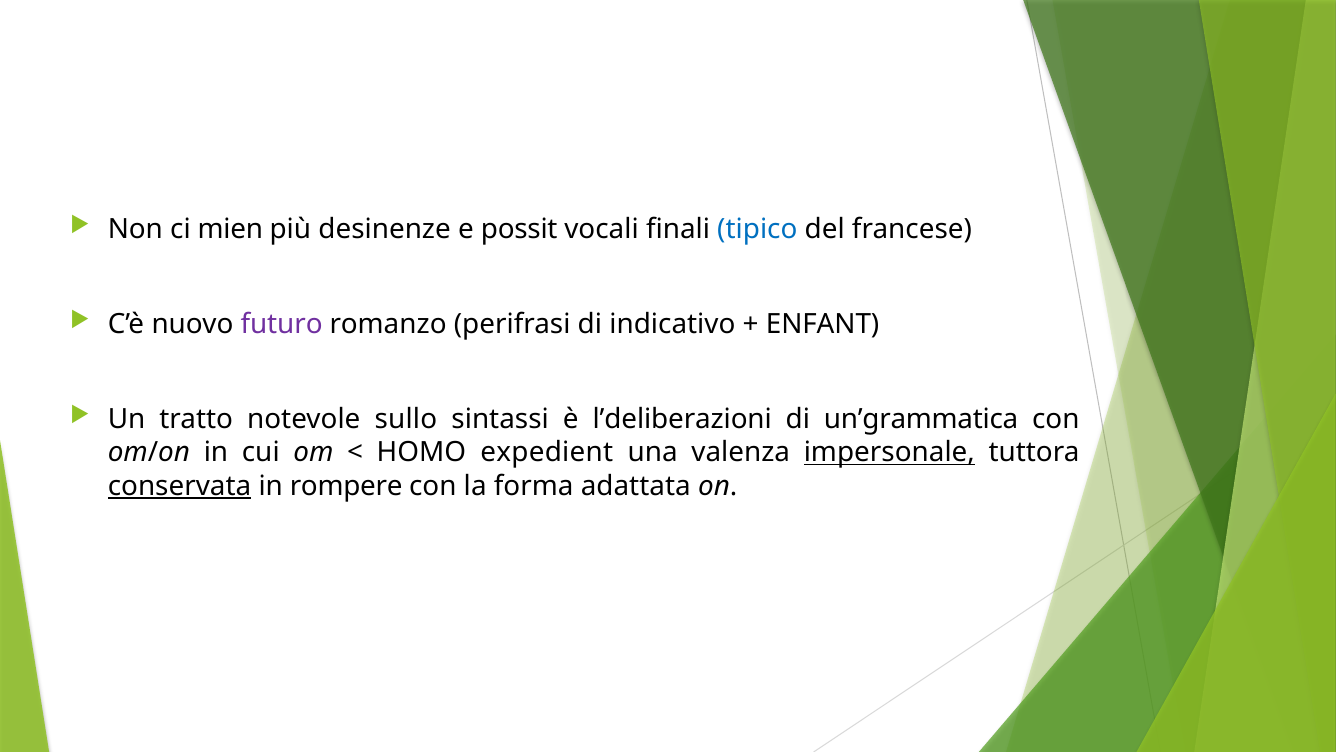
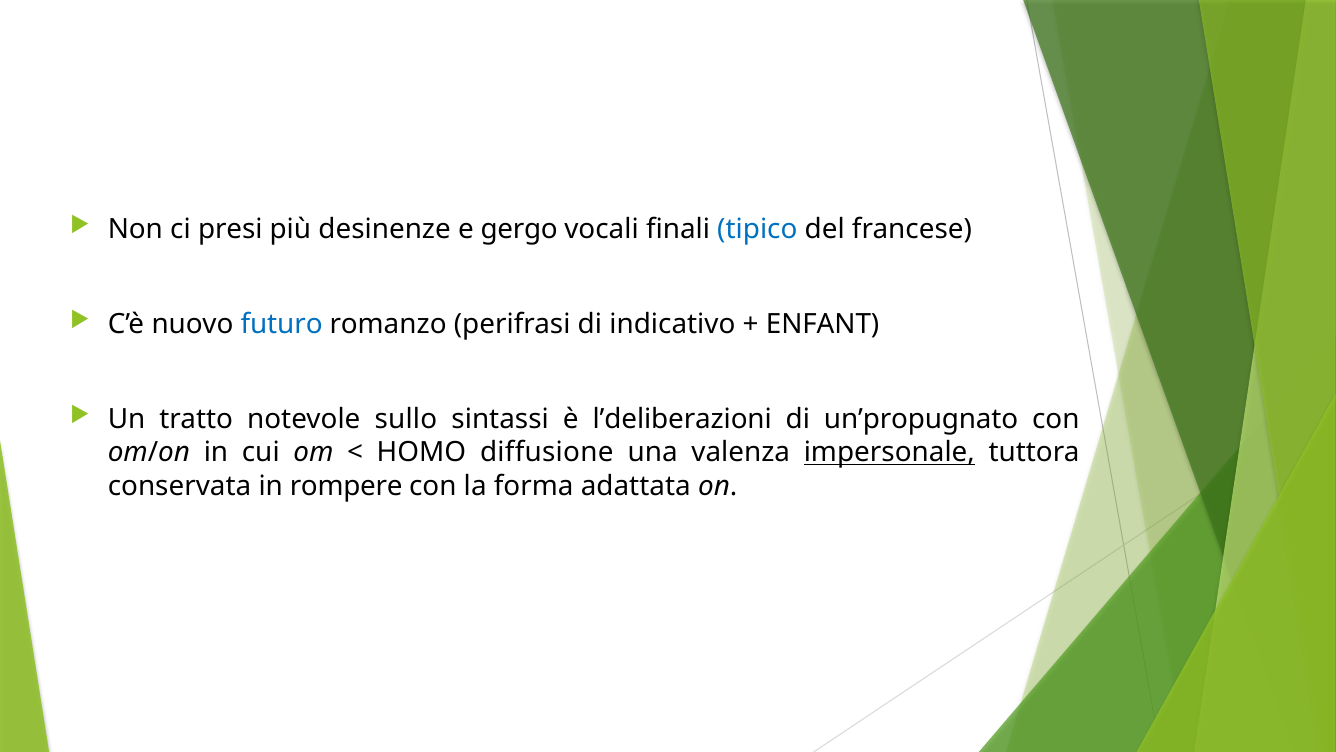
mien: mien -> presi
possit: possit -> gergo
futuro colour: purple -> blue
un’grammatica: un’grammatica -> un’propugnato
expedient: expedient -> diffusione
conservata underline: present -> none
